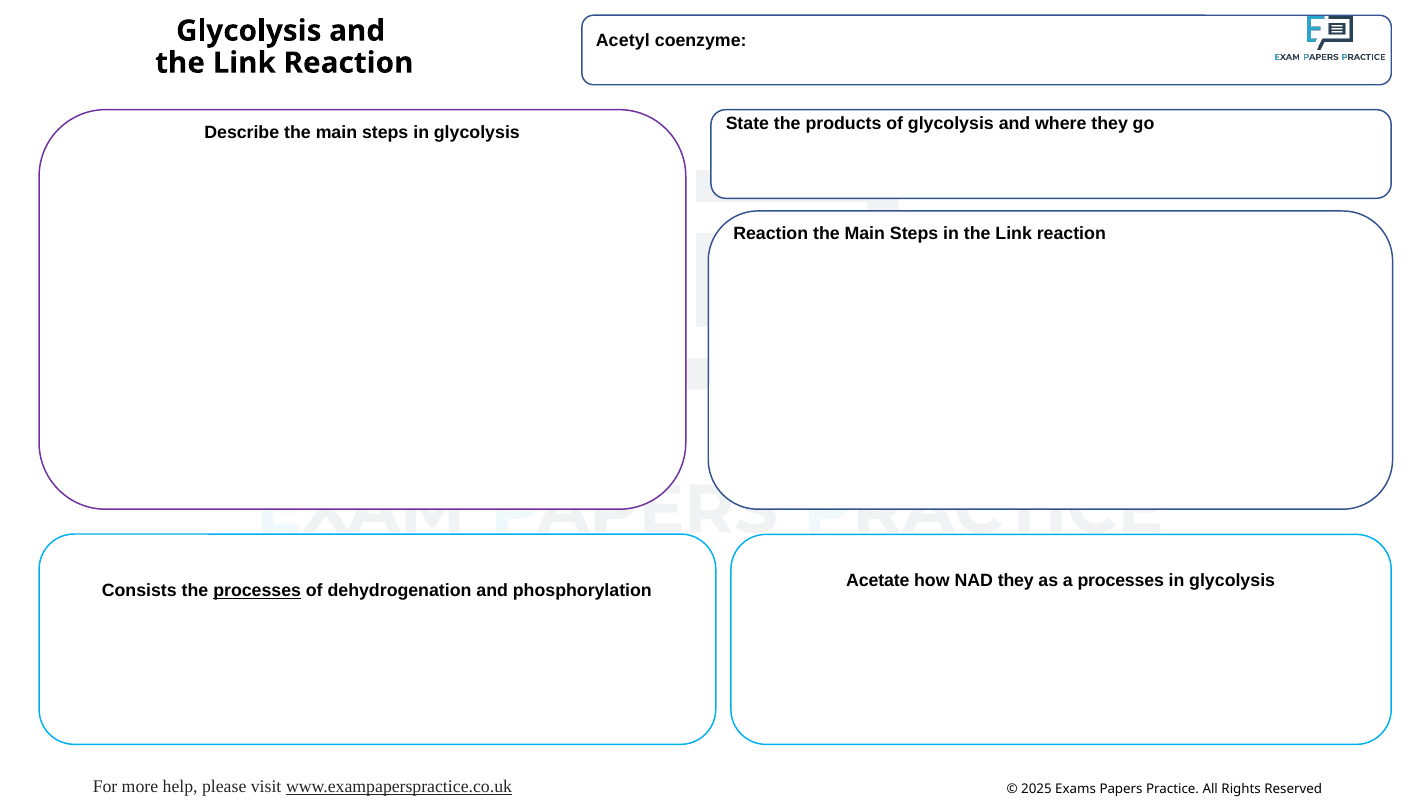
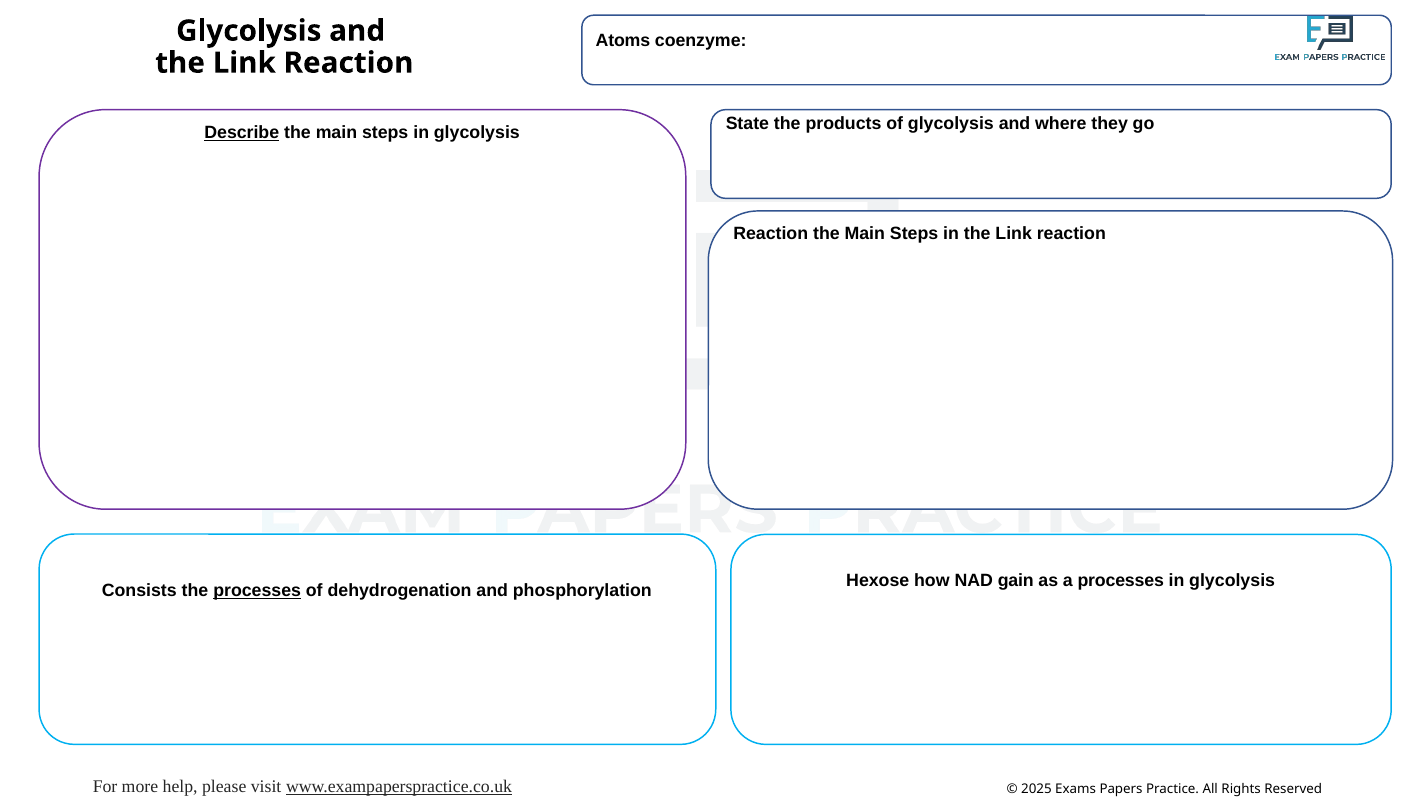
Acetyl: Acetyl -> Atoms
Describe underline: none -> present
Acetate: Acetate -> Hexose
NAD they: they -> gain
